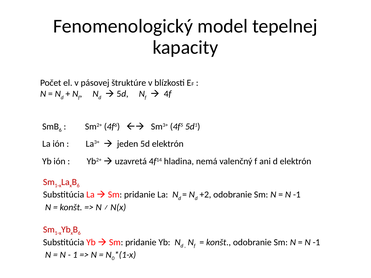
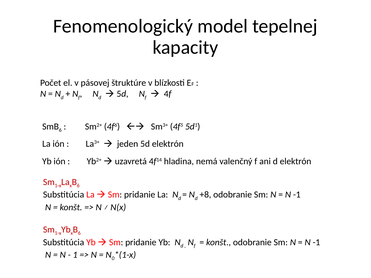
+2: +2 -> +8
